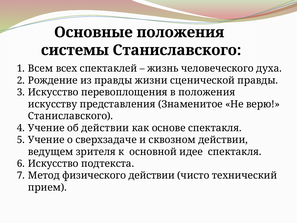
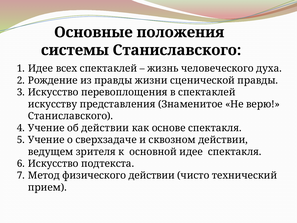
Всем at (41, 68): Всем -> Идее
в положения: положения -> спектаклей
